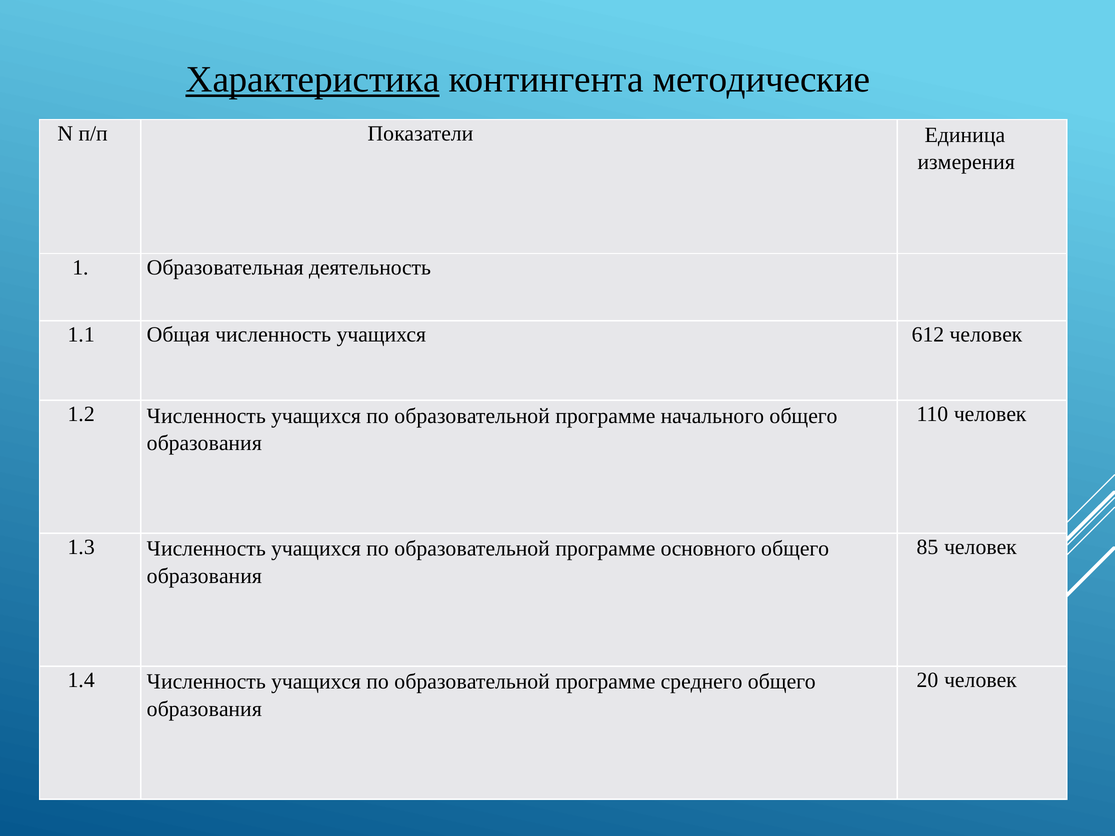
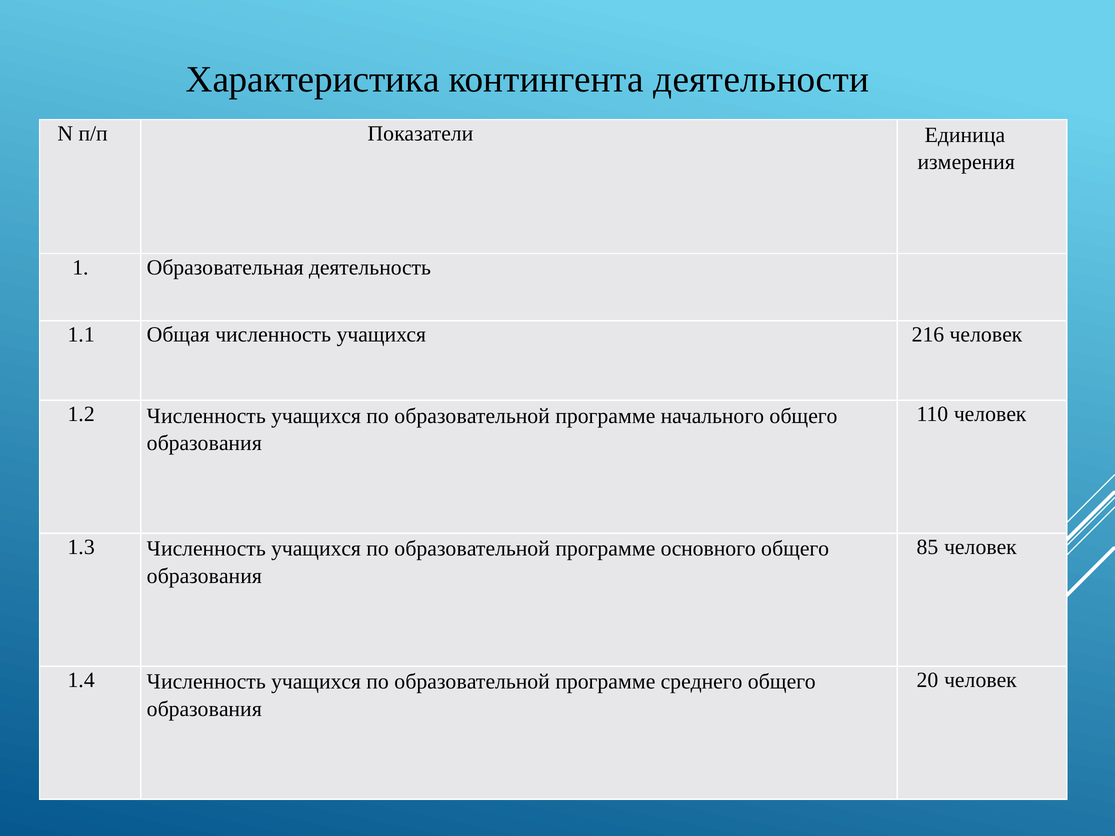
Характеристика underline: present -> none
методические: методические -> деятельности
612: 612 -> 216
